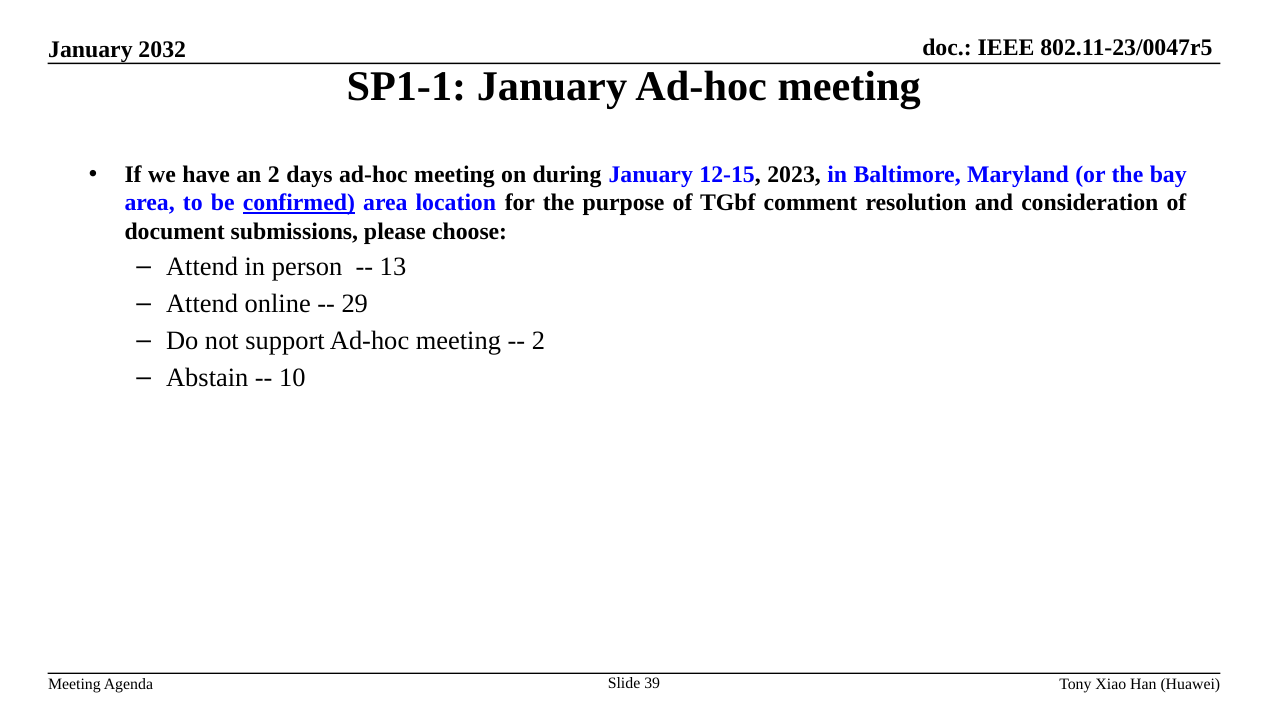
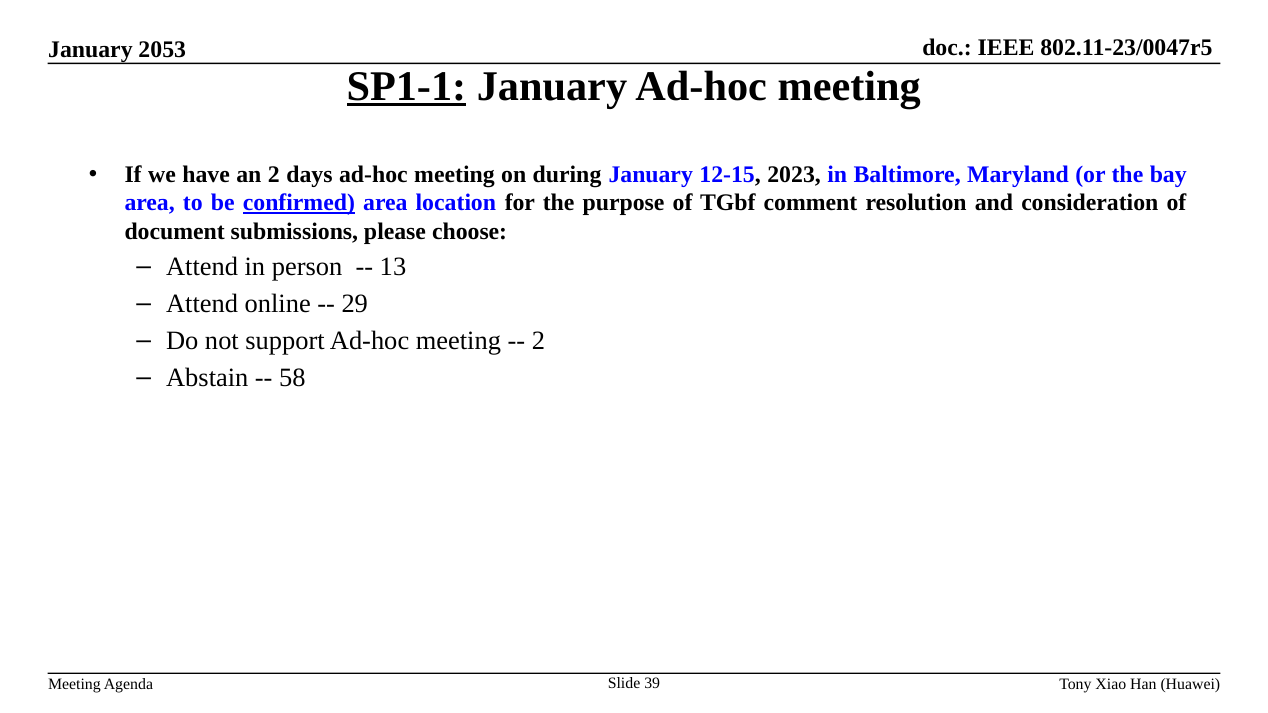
2032: 2032 -> 2053
SP1-1 underline: none -> present
10: 10 -> 58
